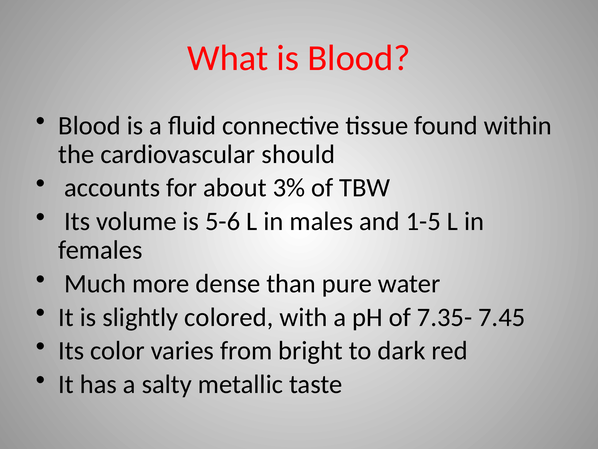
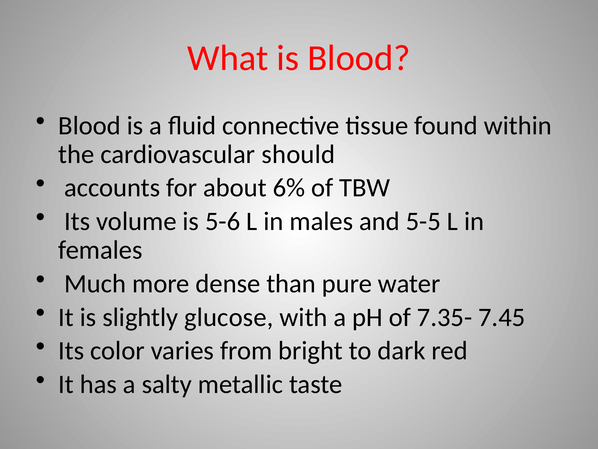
3%: 3% -> 6%
1-5: 1-5 -> 5-5
colored: colored -> glucose
